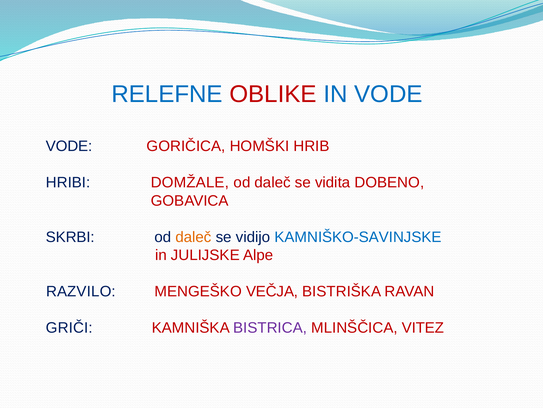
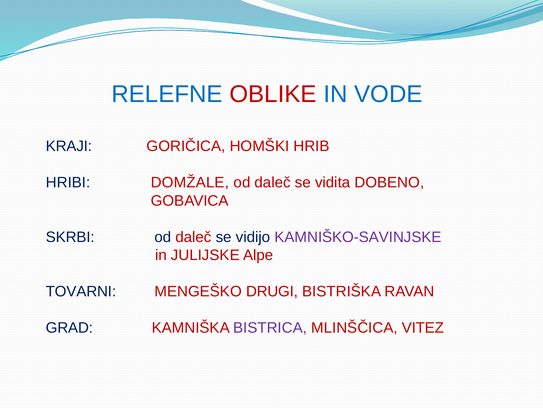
VODE at (69, 146): VODE -> KRAJI
daleč at (194, 237) colour: orange -> red
KAMNIŠKO-SAVINJSKE colour: blue -> purple
RAZVILO: RAZVILO -> TOVARNI
VEČJA: VEČJA -> DRUGI
GRIČI: GRIČI -> GRAD
